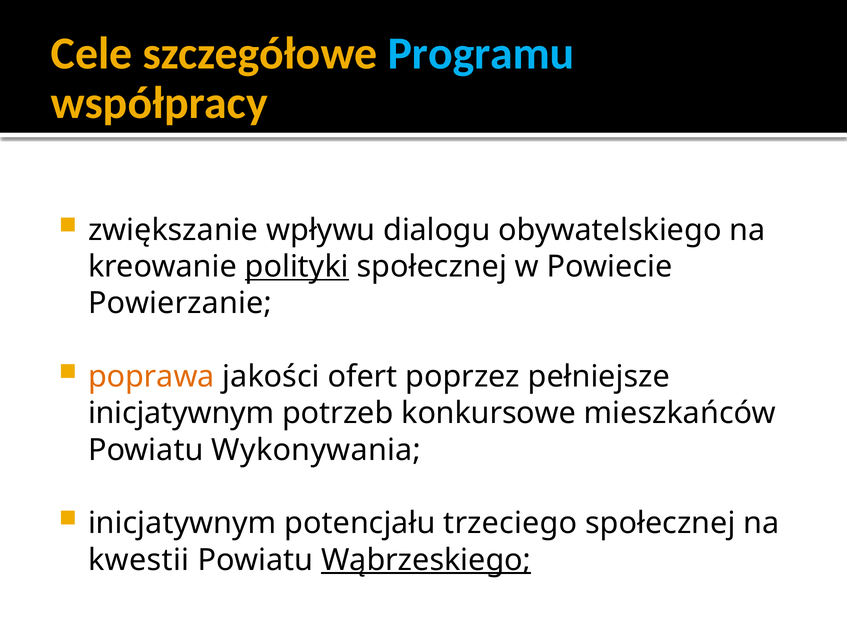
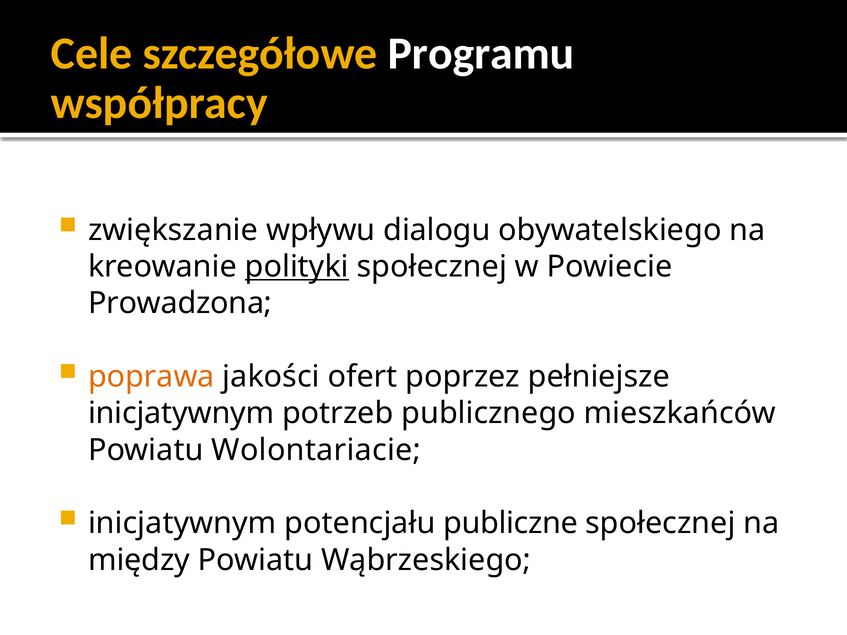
Programu colour: light blue -> white
Powierzanie: Powierzanie -> Prowadzona
konkursowe: konkursowe -> publicznego
Wykonywania: Wykonywania -> Wolontariacie
trzeciego: trzeciego -> publiczne
kwestii: kwestii -> między
Wąbrzeskiego underline: present -> none
